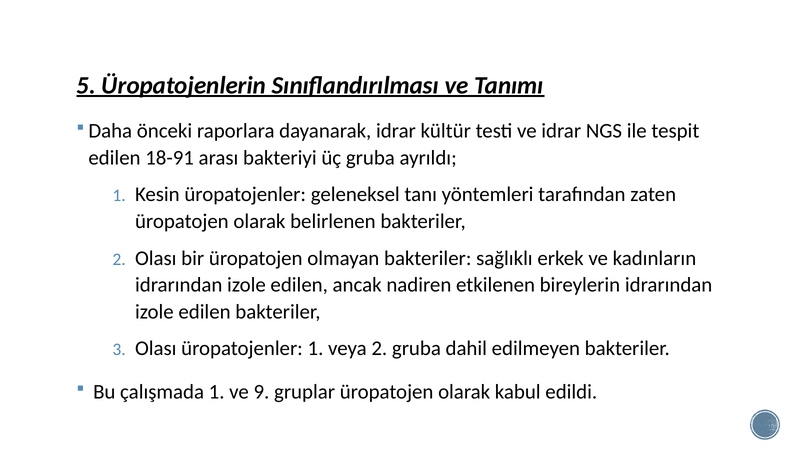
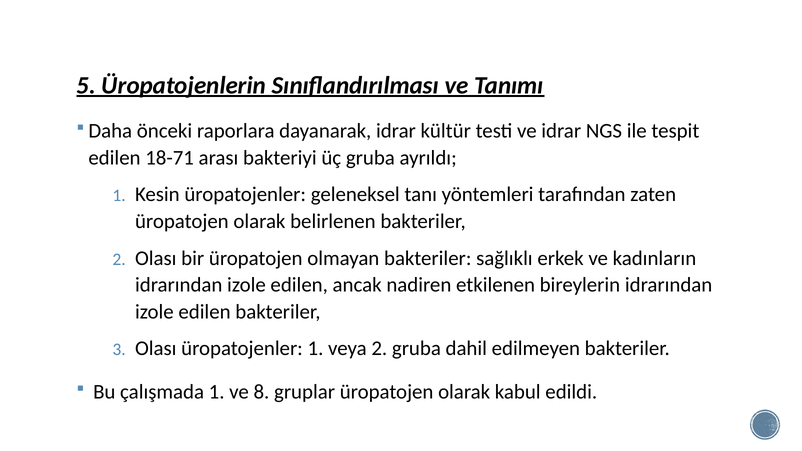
18-91: 18-91 -> 18-71
9: 9 -> 8
